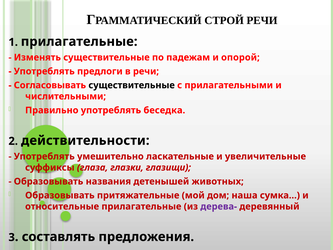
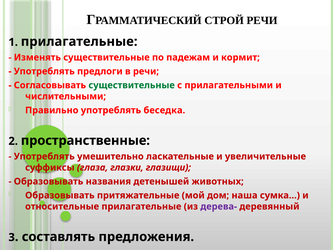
опорой: опорой -> кормит
существительные at (132, 85) colour: black -> green
действительности: действительности -> пространственные
